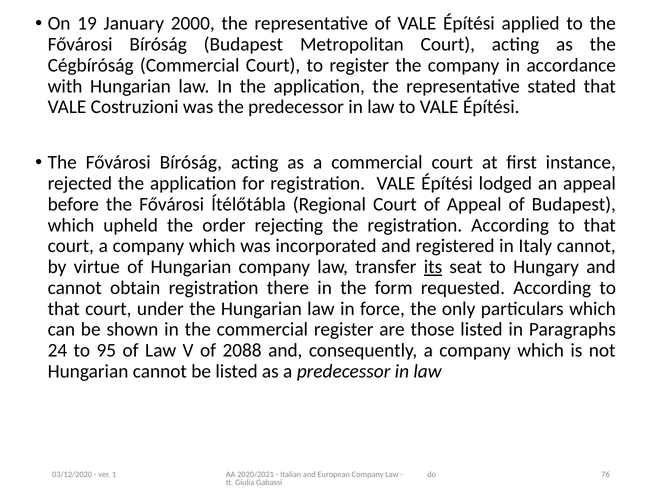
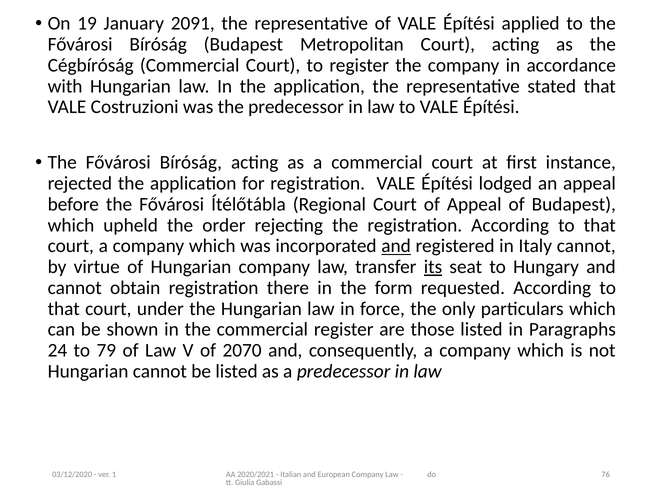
2000: 2000 -> 2091
and at (396, 246) underline: none -> present
95: 95 -> 79
2088: 2088 -> 2070
